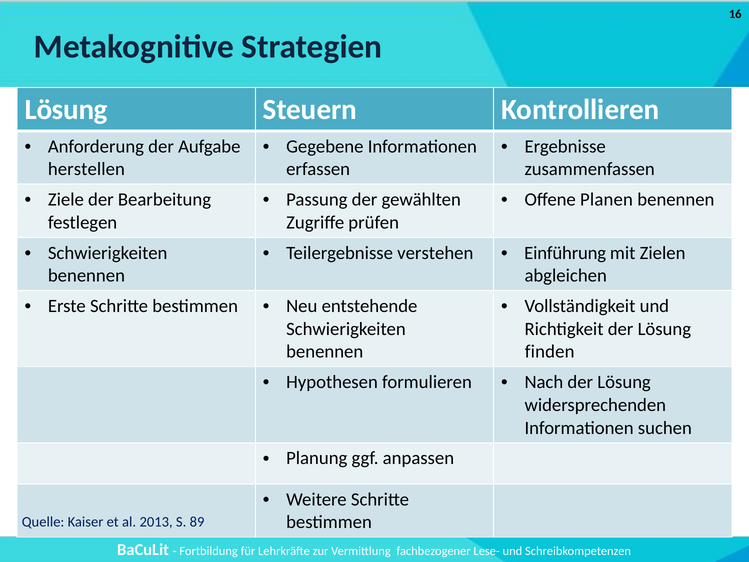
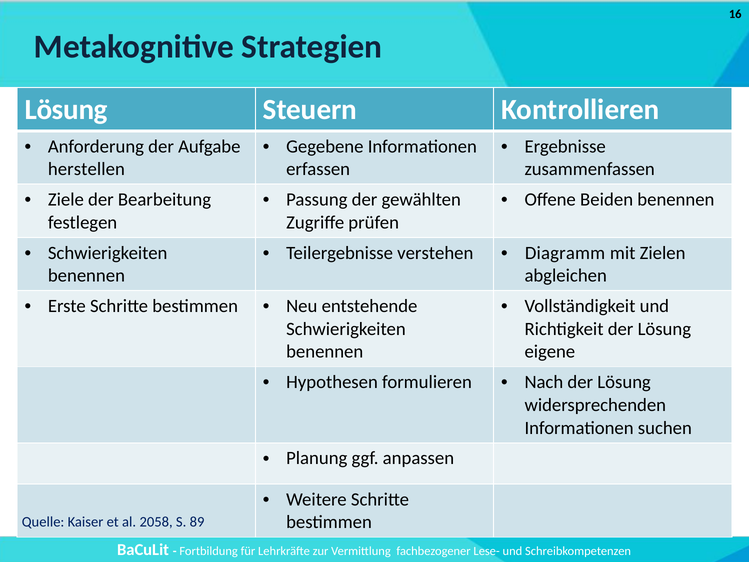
Planen: Planen -> Beiden
Einführung: Einführung -> Diagramm
finden: finden -> eigene
2013: 2013 -> 2058
